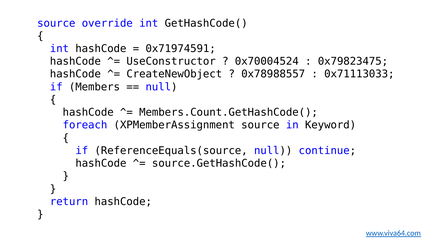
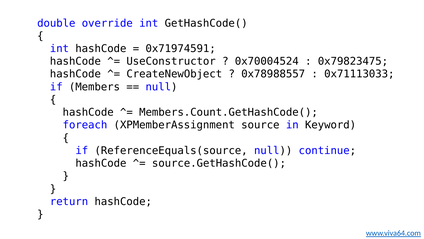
source at (56, 23): source -> double
